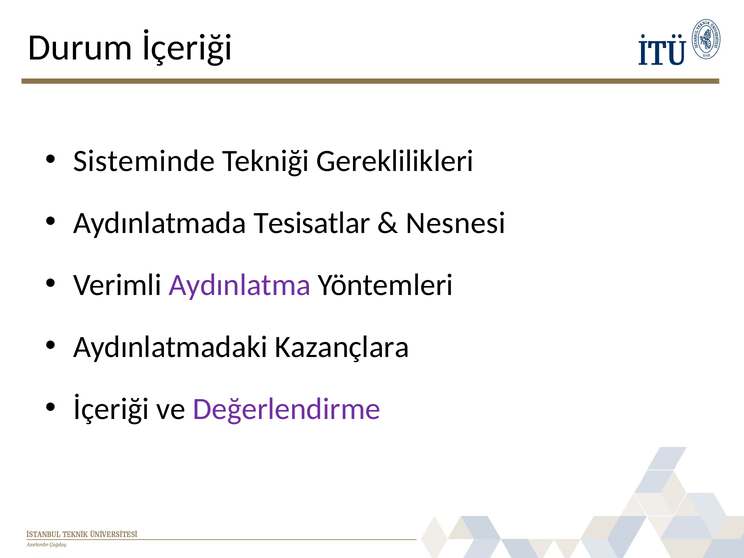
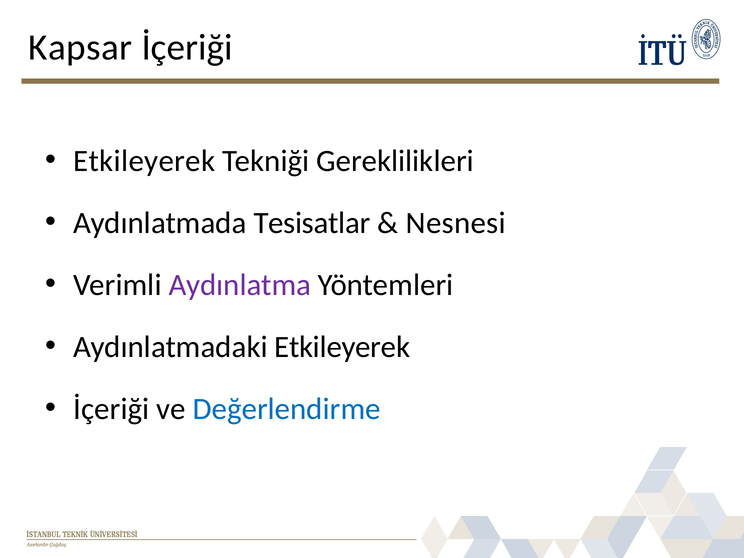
Durum: Durum -> Kapsar
Sisteminde at (144, 161): Sisteminde -> Etkileyerek
Aydınlatmadaki Kazançlara: Kazançlara -> Etkileyerek
Değerlendirme colour: purple -> blue
